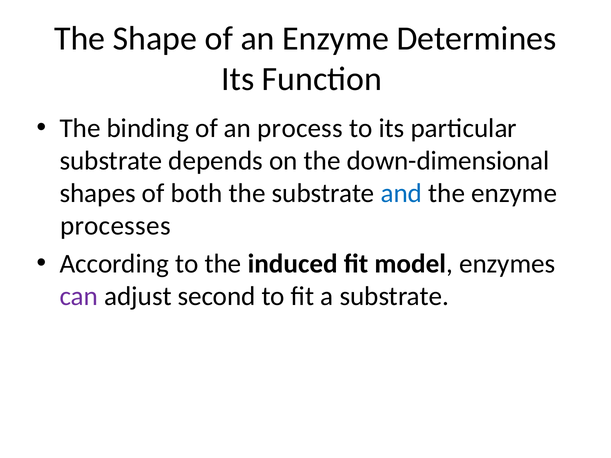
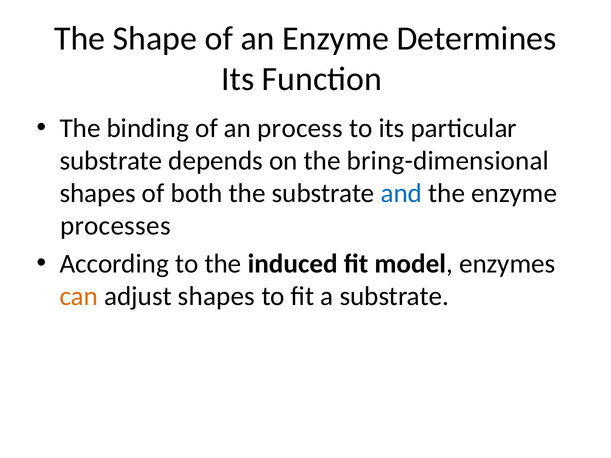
down-dimensional: down-dimensional -> bring-dimensional
can colour: purple -> orange
adjust second: second -> shapes
